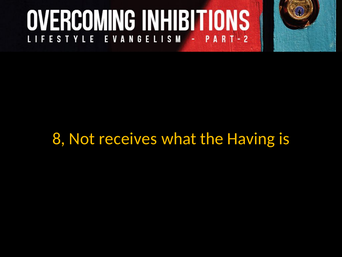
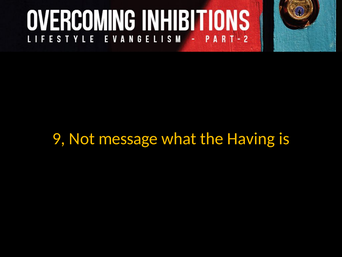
8: 8 -> 9
receives: receives -> message
